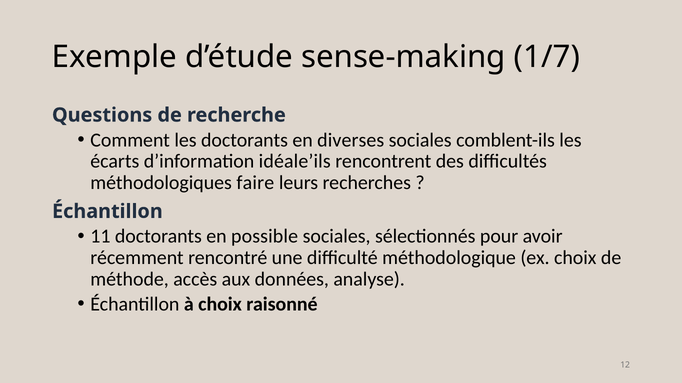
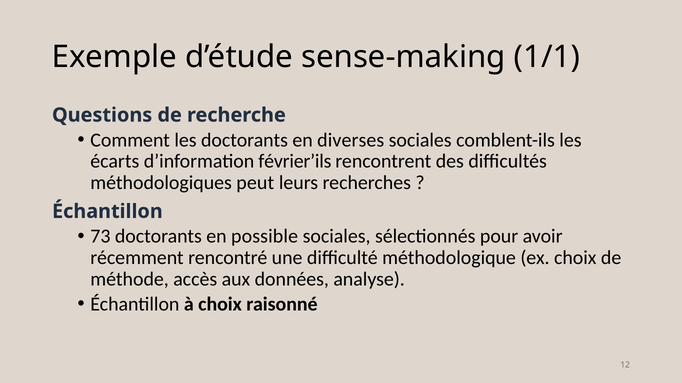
1/7: 1/7 -> 1/1
idéale’ils: idéale’ils -> février’ils
faire: faire -> peut
11: 11 -> 73
